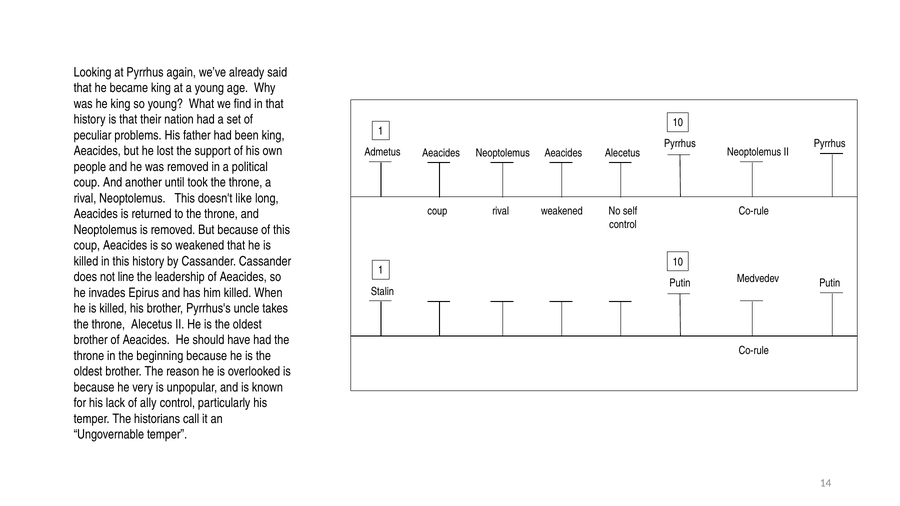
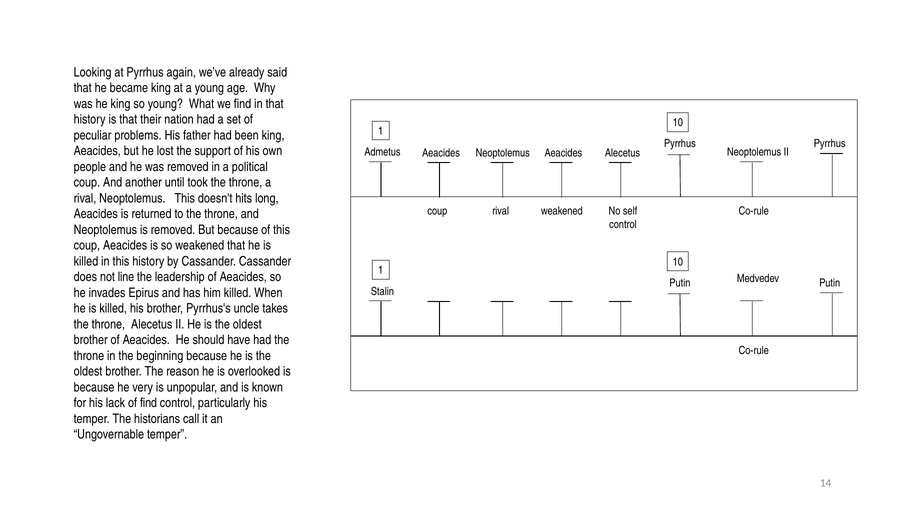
like: like -> hits
of ally: ally -> find
